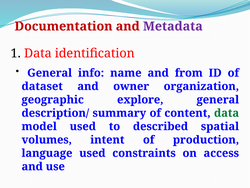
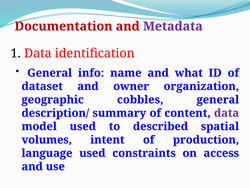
from: from -> what
explore: explore -> cobbles
data at (227, 113) colour: green -> purple
